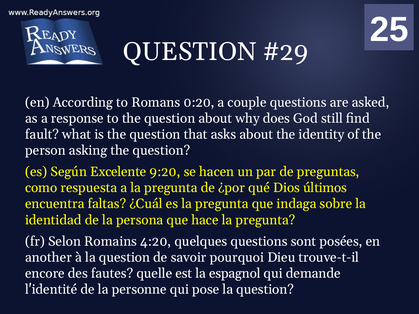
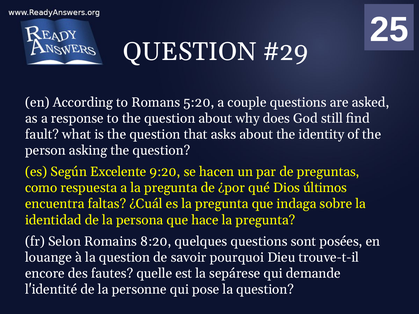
0:20: 0:20 -> 5:20
4:20: 4:20 -> 8:20
another: another -> louange
espagnol: espagnol -> sepárese
